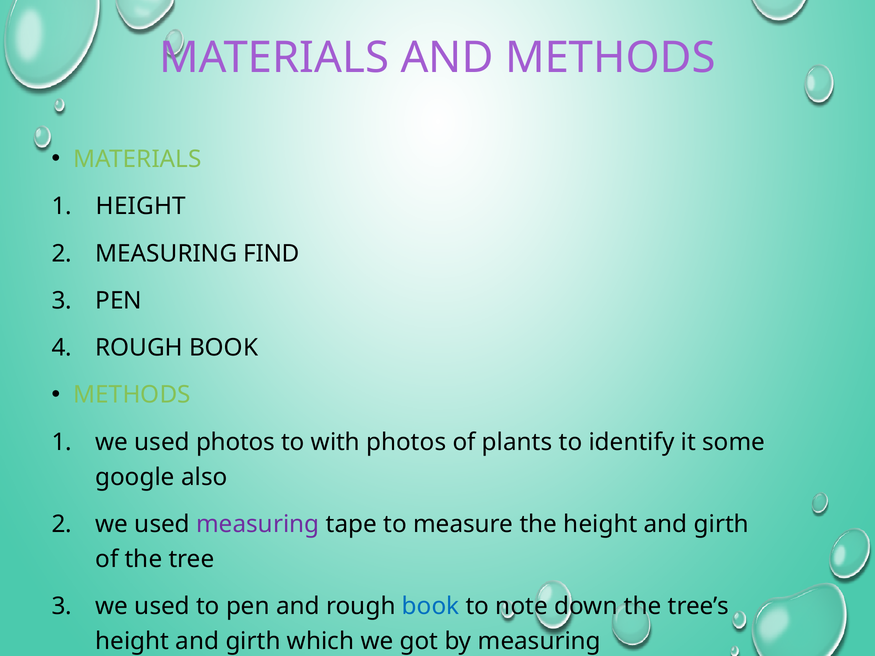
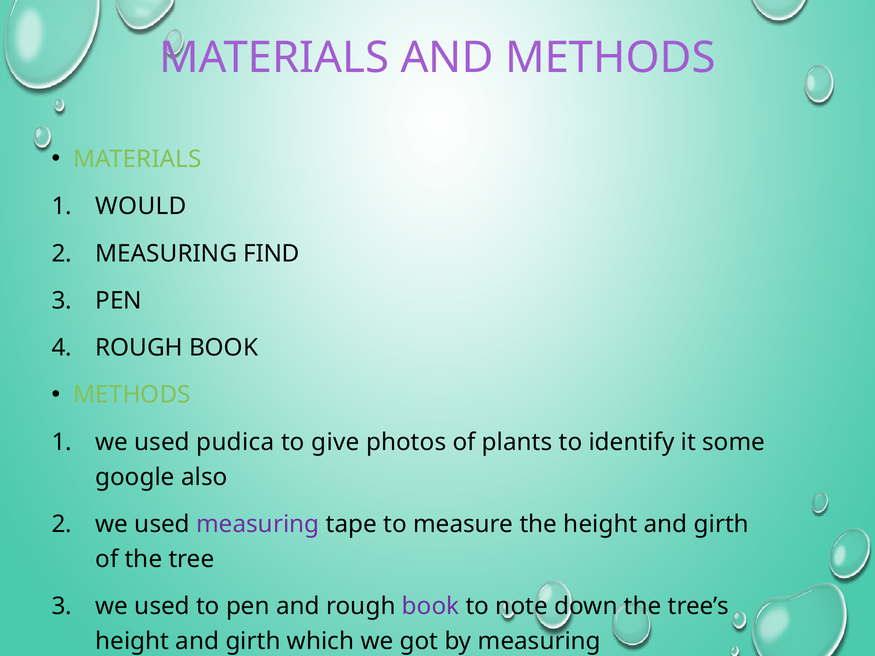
HEIGHT at (141, 206): HEIGHT -> WOULD
used photos: photos -> pudica
with: with -> give
book at (431, 607) colour: blue -> purple
